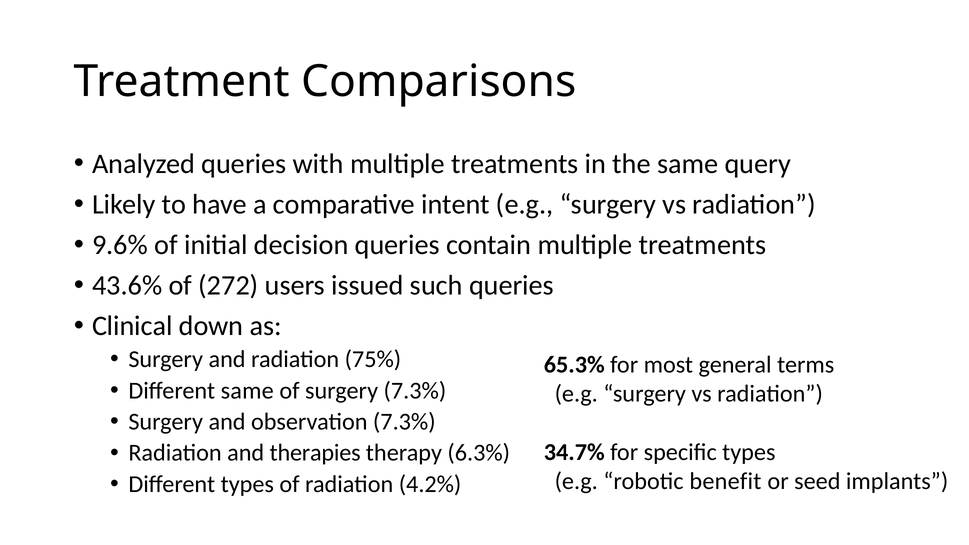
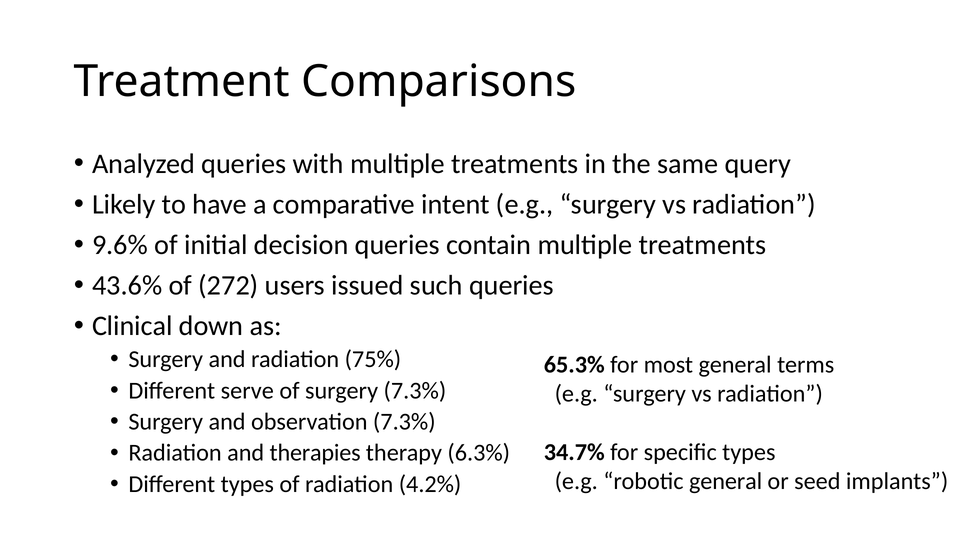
Different same: same -> serve
robotic benefit: benefit -> general
